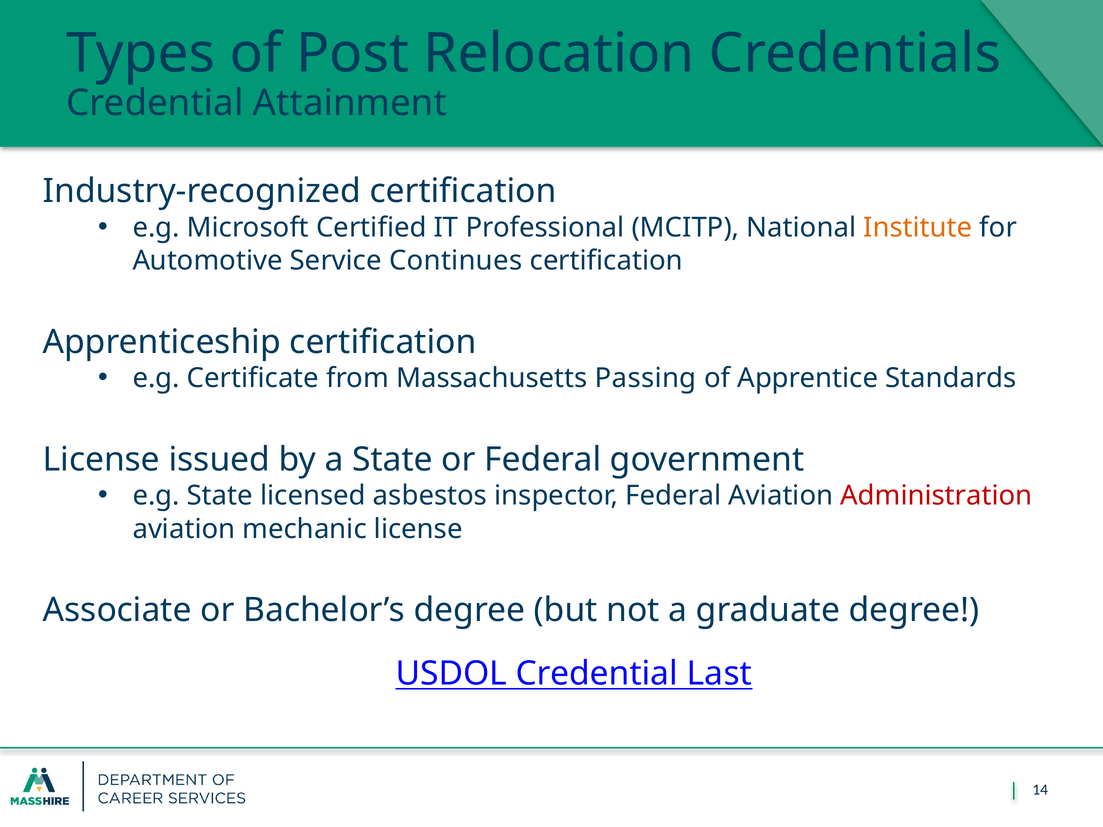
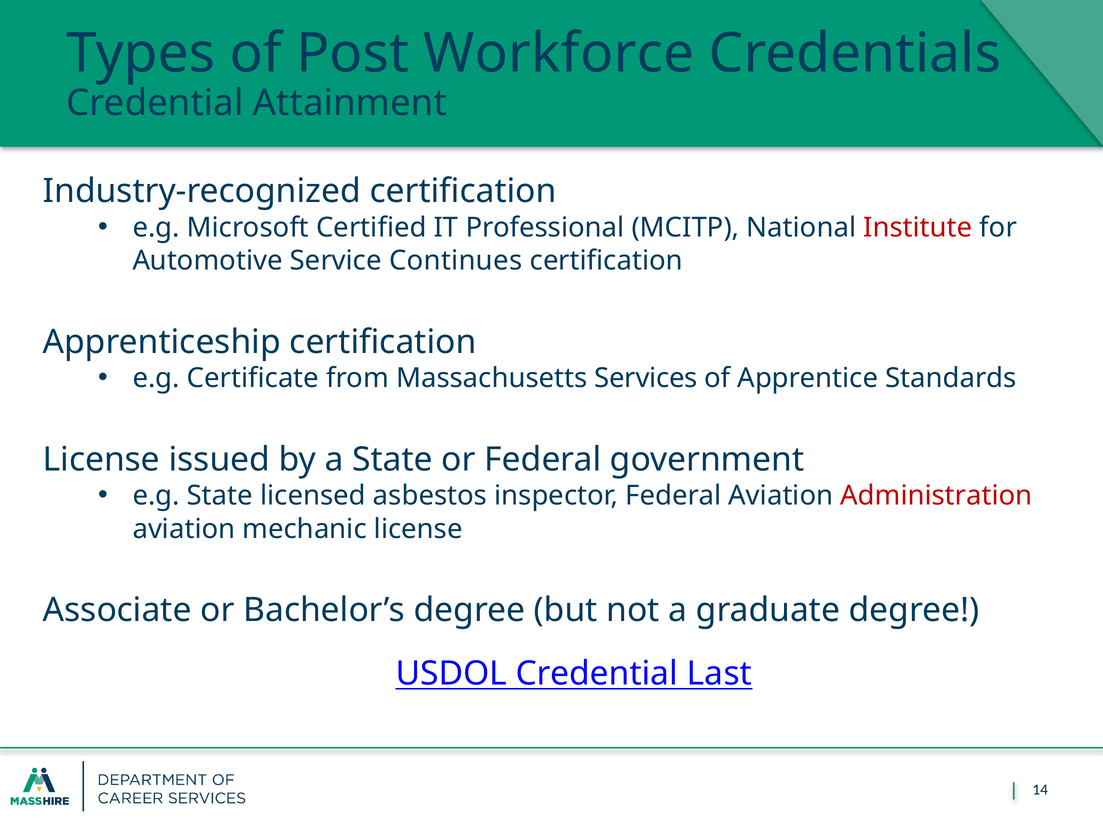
Relocation: Relocation -> Workforce
Institute colour: orange -> red
Passing: Passing -> Services
